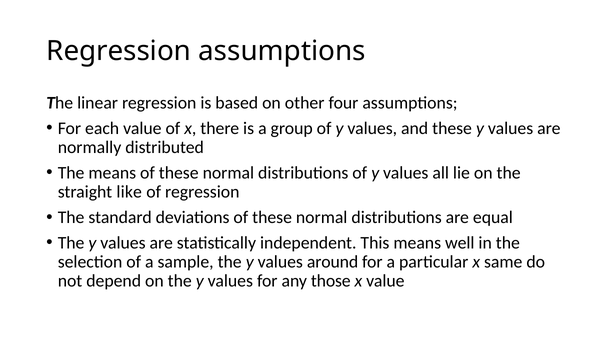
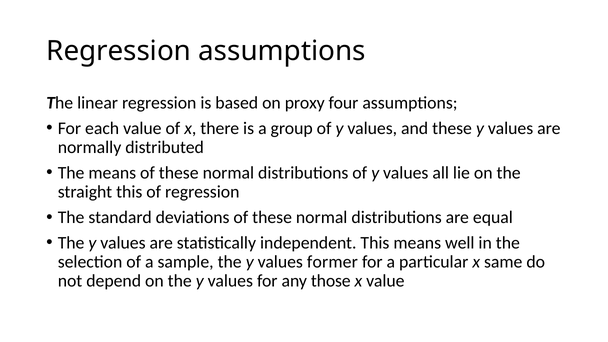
other: other -> proxy
straight like: like -> this
around: around -> former
